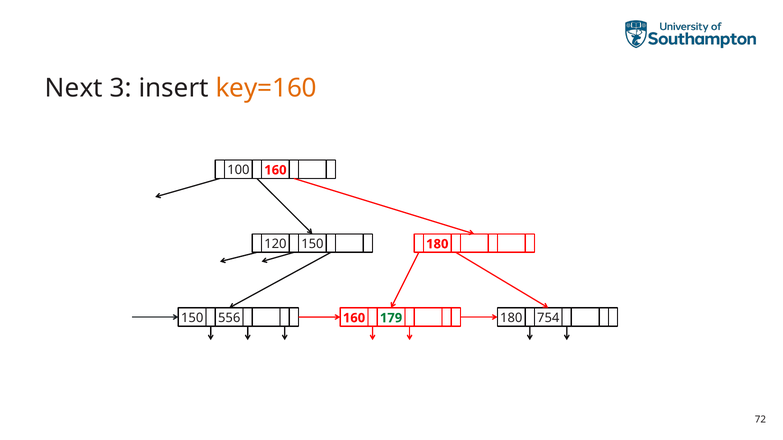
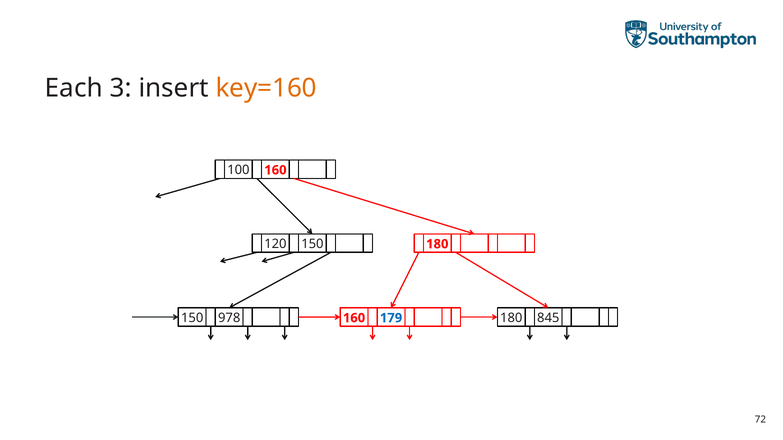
Next: Next -> Each
556: 556 -> 978
754: 754 -> 845
179 at (391, 318) colour: green -> blue
